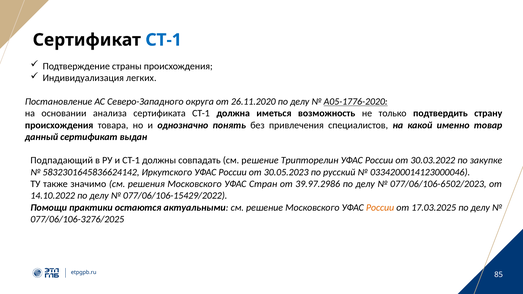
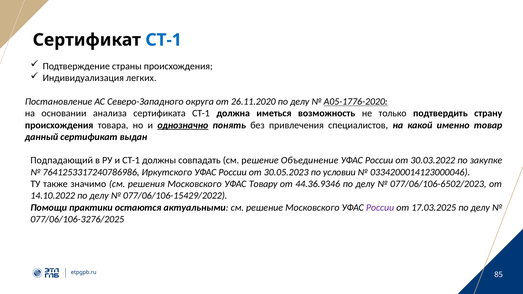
однозначно underline: none -> present
Трипторелин: Трипторелин -> Объединение
5832301645836624142: 5832301645836624142 -> 7641253317240786986
русский: русский -> условии
Стран: Стран -> Товару
39.97.2986: 39.97.2986 -> 44.36.9346
России at (380, 208) colour: orange -> purple
